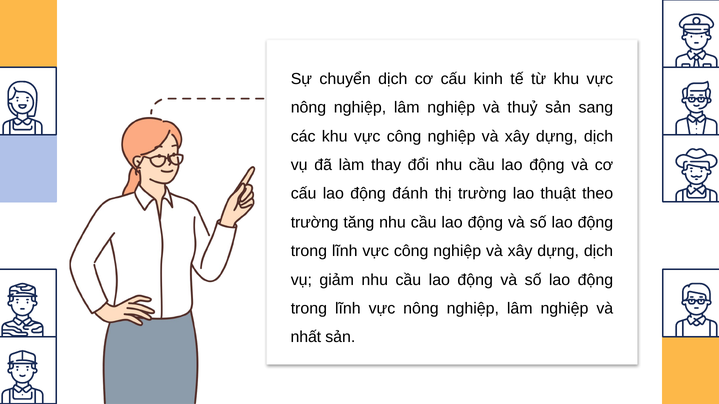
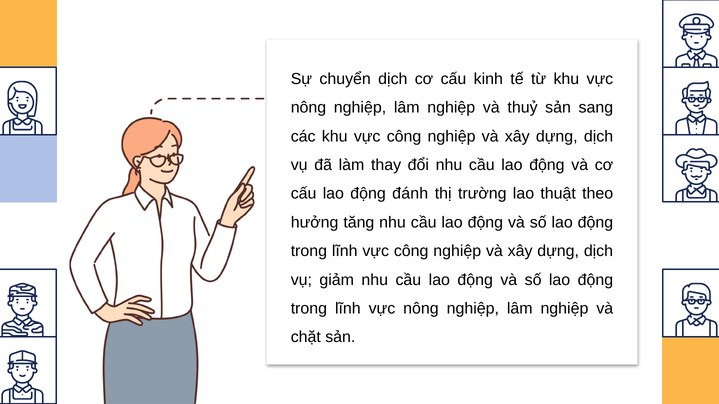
trường at (315, 223): trường -> hưởng
nhất: nhất -> chặt
